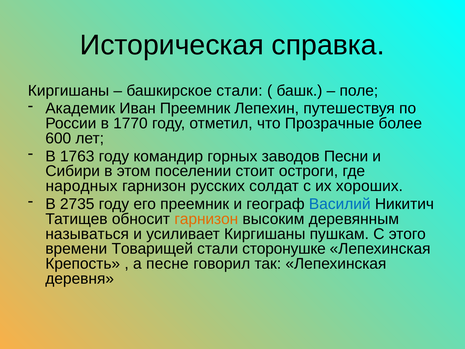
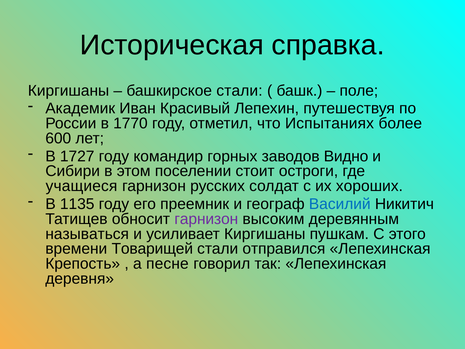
Иван Преемник: Преемник -> Красивый
Прозрачные: Прозрачные -> Испытаниях
1763: 1763 -> 1727
Песни: Песни -> Видно
народных: народных -> учащиеся
2735: 2735 -> 1135
гарнизон at (206, 219) colour: orange -> purple
сторонушке: сторонушке -> отправился
